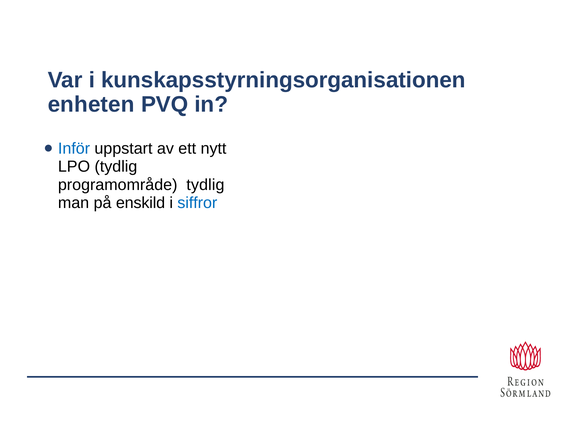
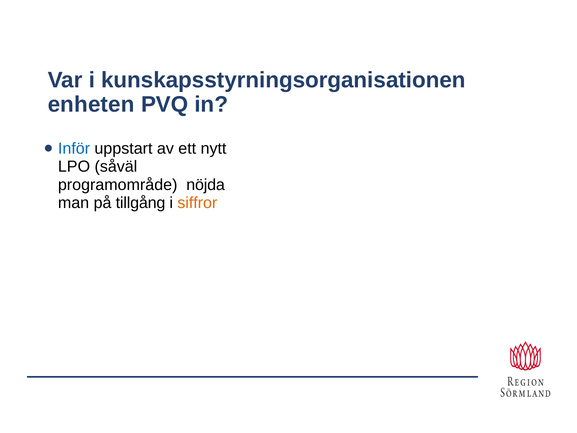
LPO tydlig: tydlig -> såväl
programområde tydlig: tydlig -> nöjda
enskild: enskild -> tillgång
siffror colour: blue -> orange
